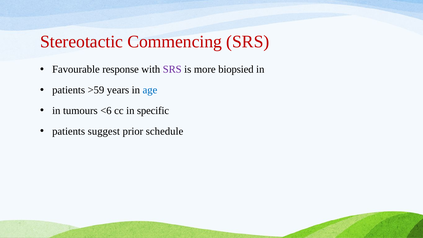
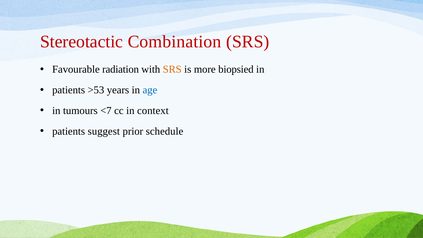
Commencing: Commencing -> Combination
response: response -> radiation
SRS at (172, 69) colour: purple -> orange
>59: >59 -> >53
<6: <6 -> <7
specific: specific -> context
